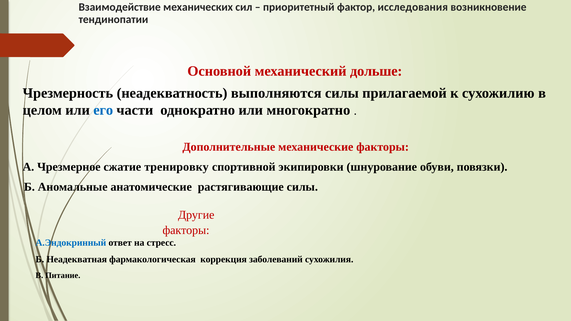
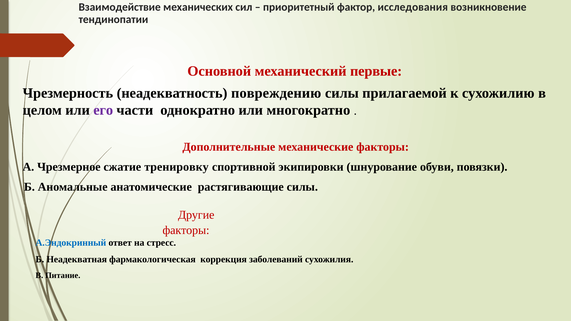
дольше: дольше -> первые
выполняются: выполняются -> повреждению
его colour: blue -> purple
